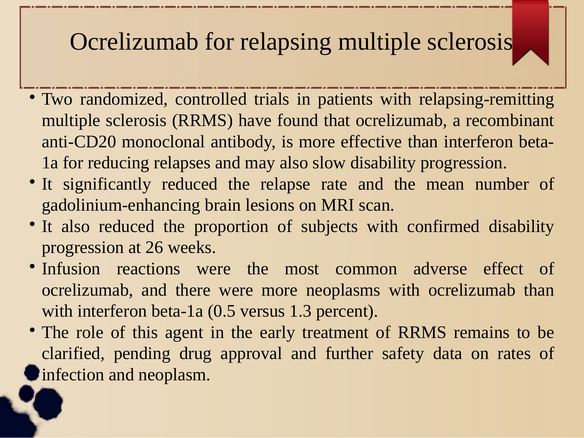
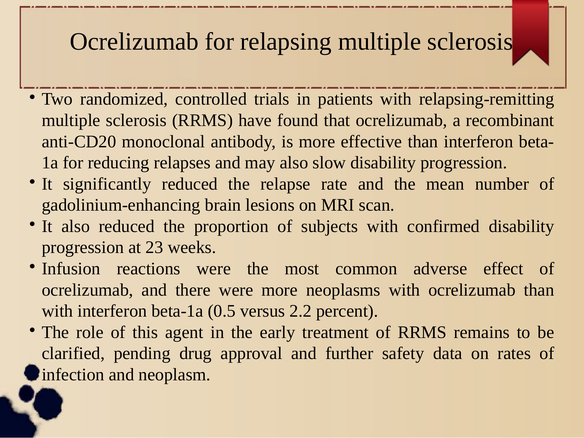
26: 26 -> 23
1.3: 1.3 -> 2.2
